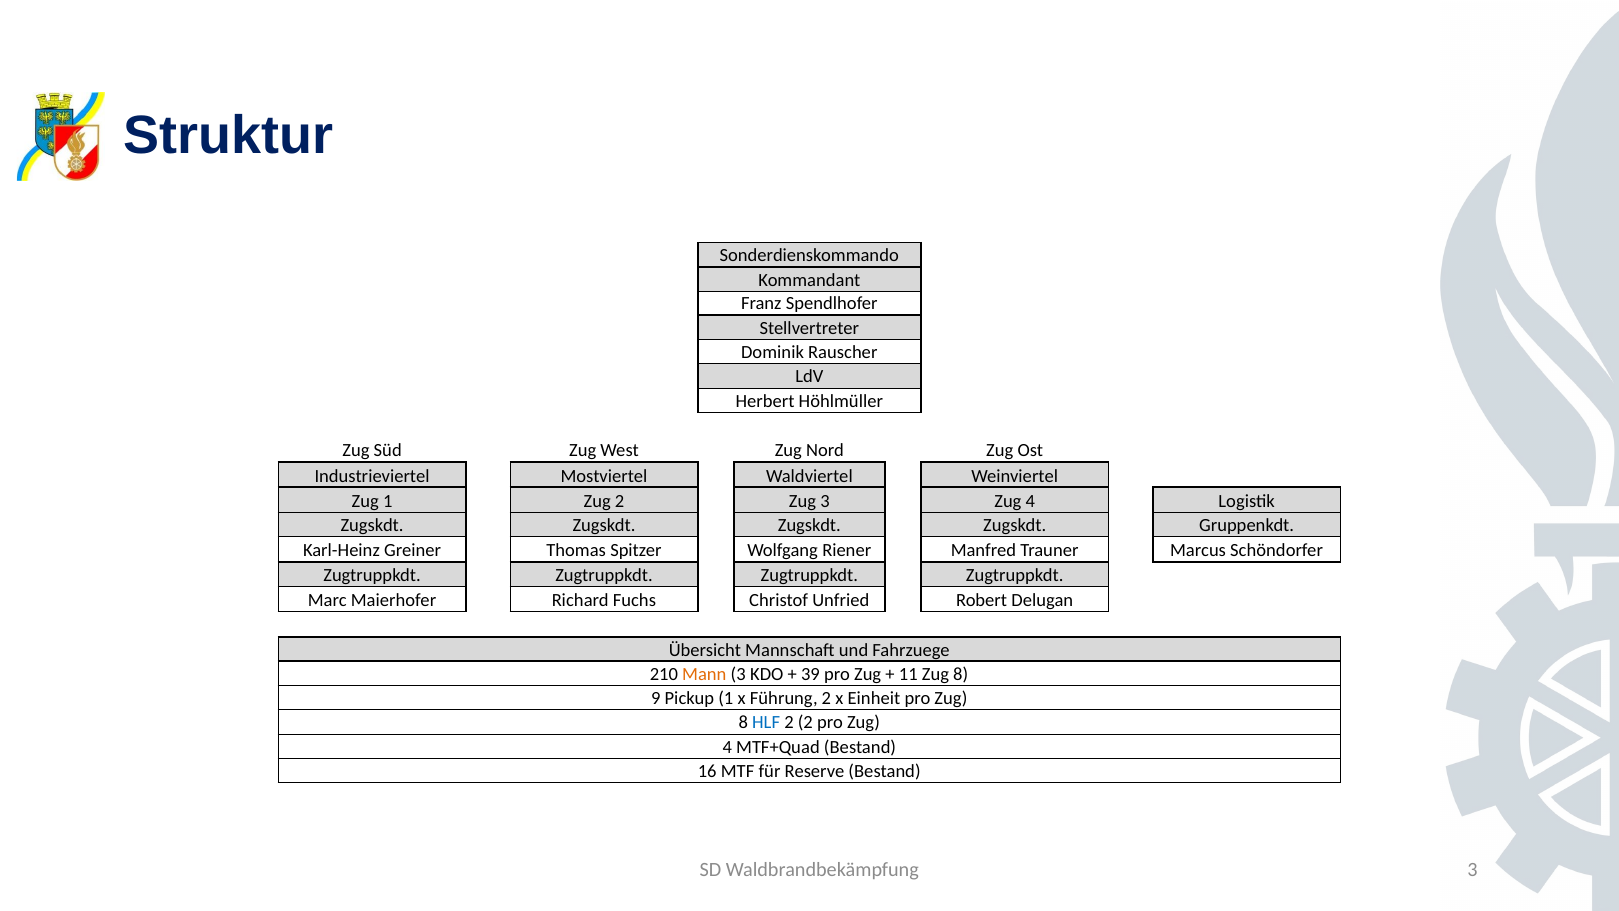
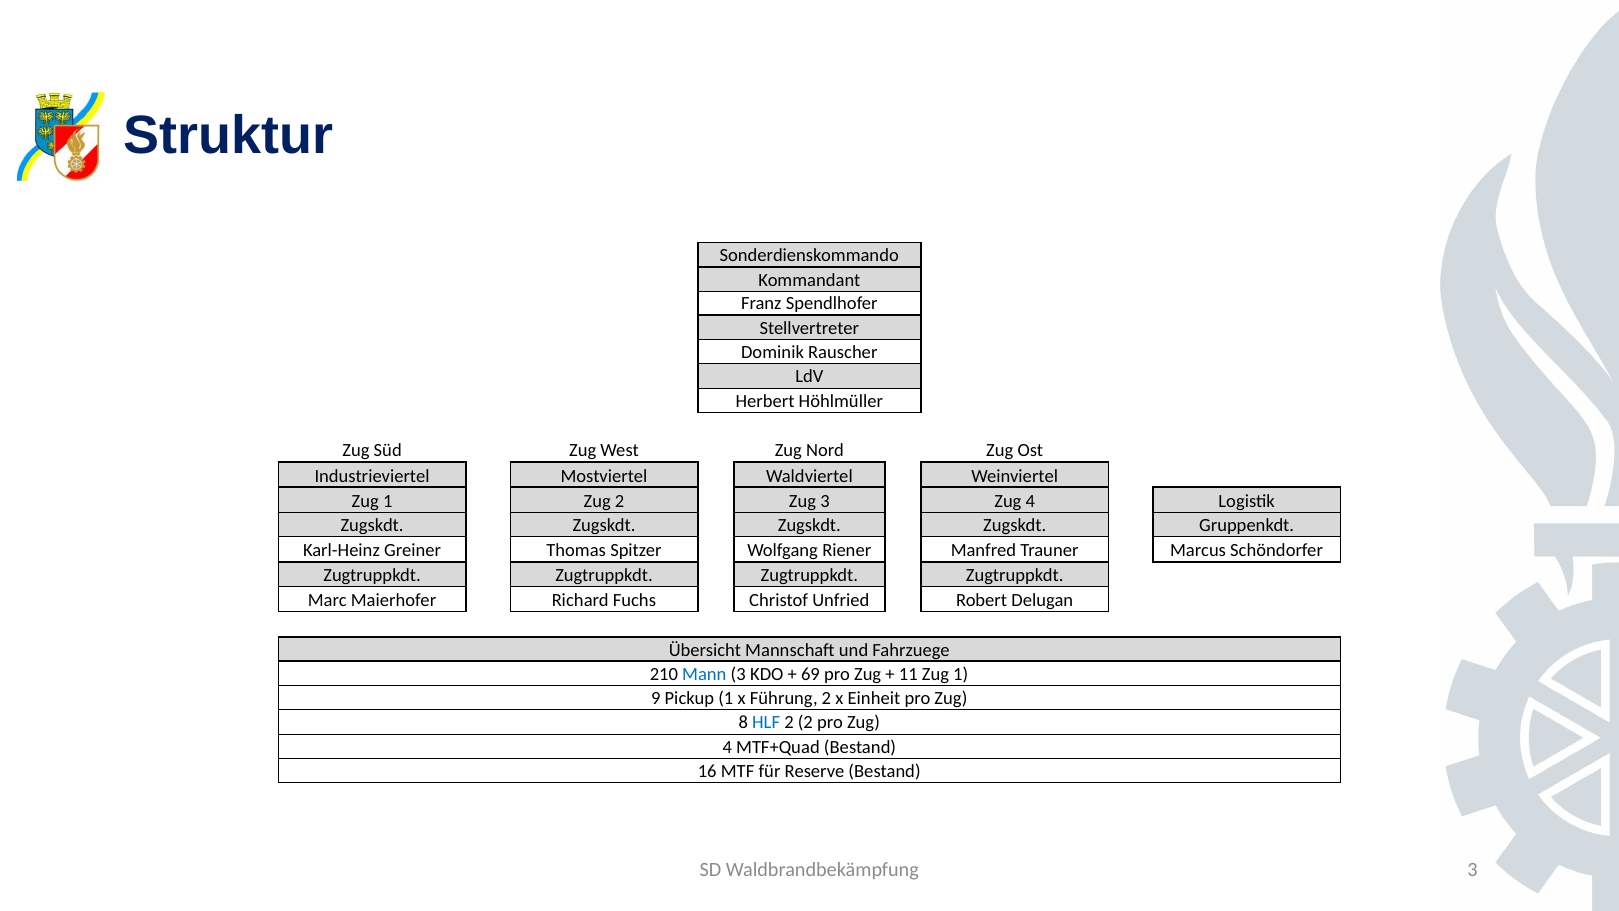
Mann colour: orange -> blue
39: 39 -> 69
11 Zug 8: 8 -> 1
